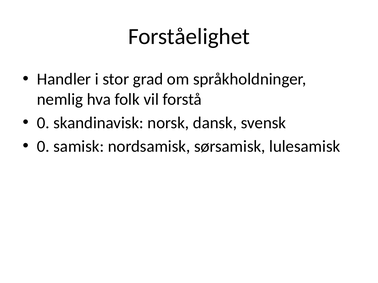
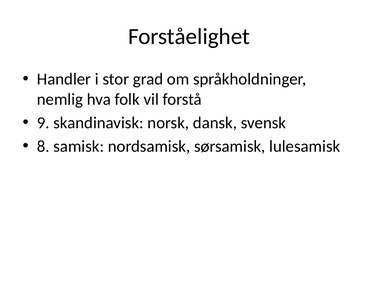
0 at (43, 123): 0 -> 9
0 at (43, 147): 0 -> 8
